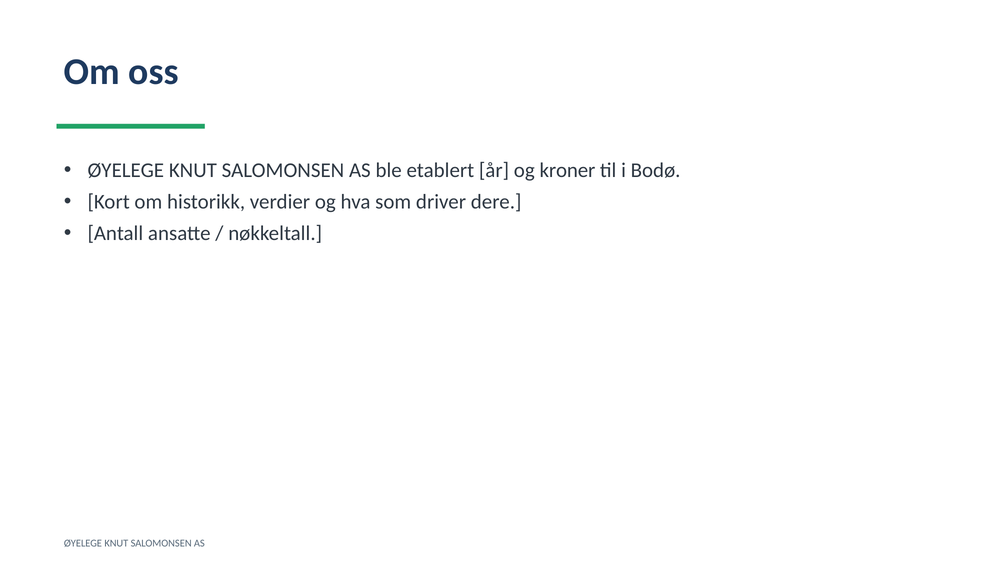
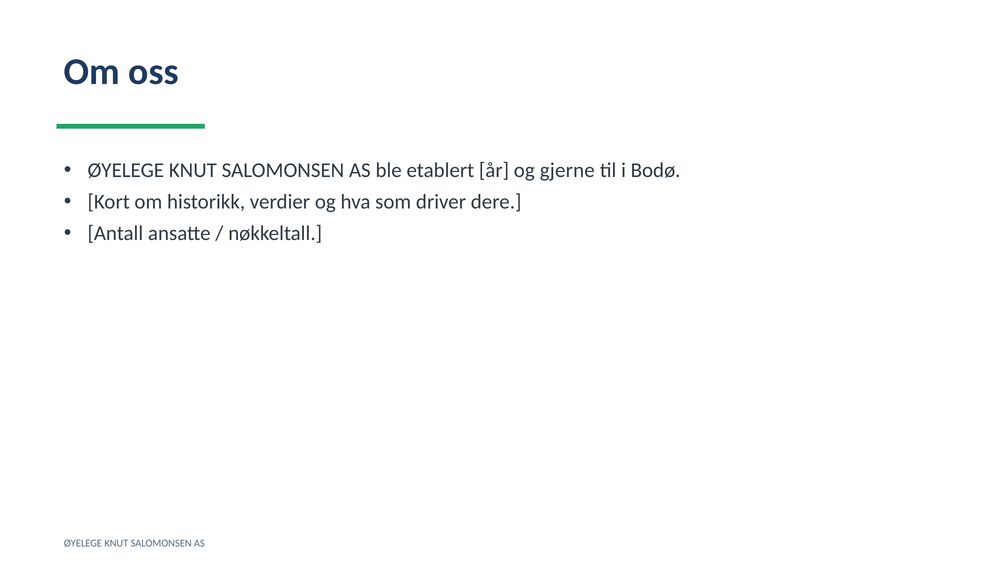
kroner: kroner -> gjerne
